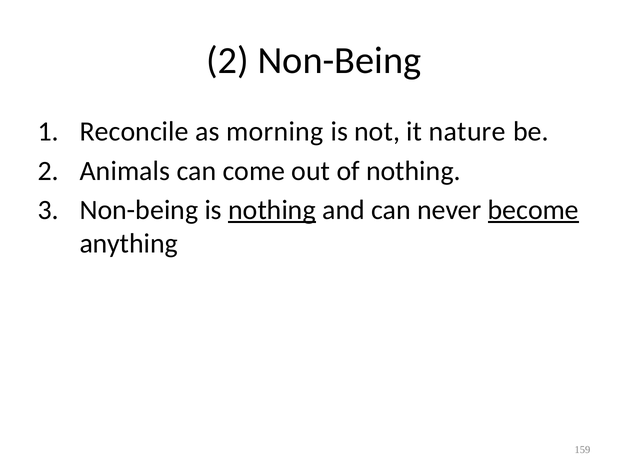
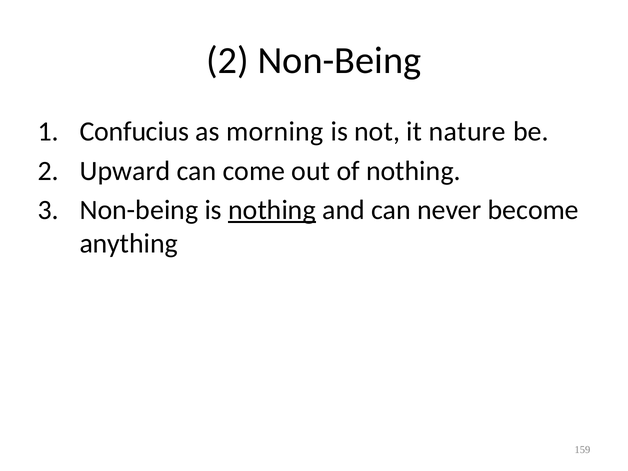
Reconcile: Reconcile -> Confucius
Animals: Animals -> Upward
become underline: present -> none
